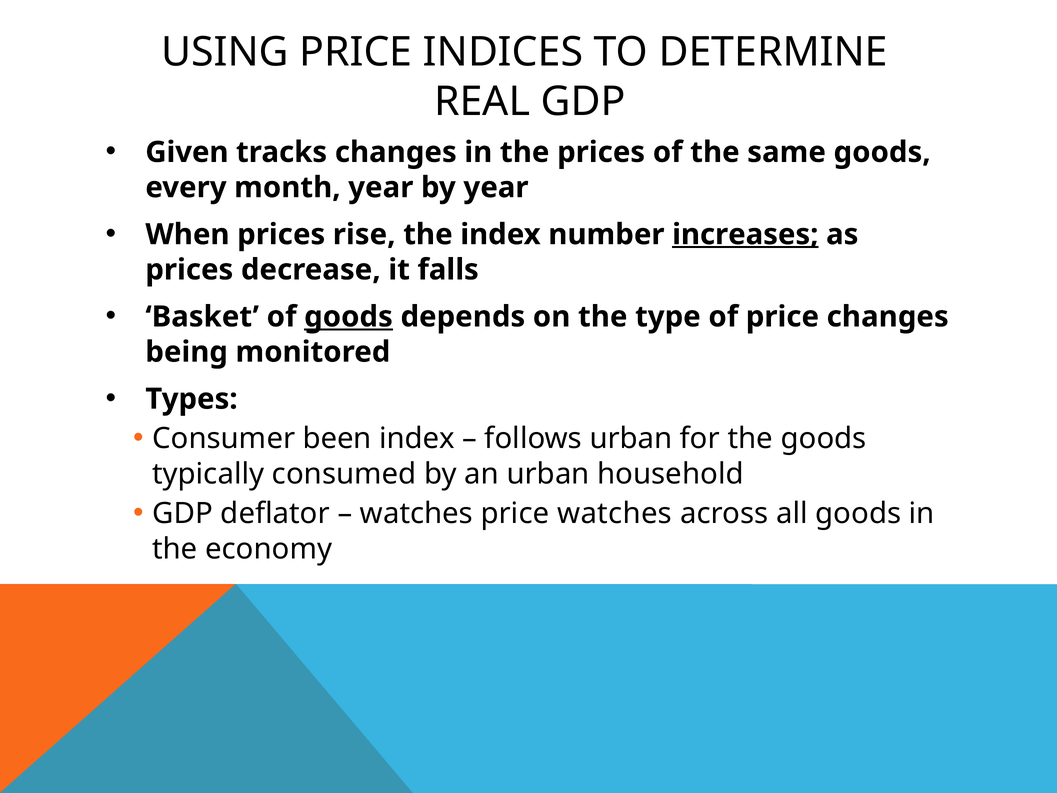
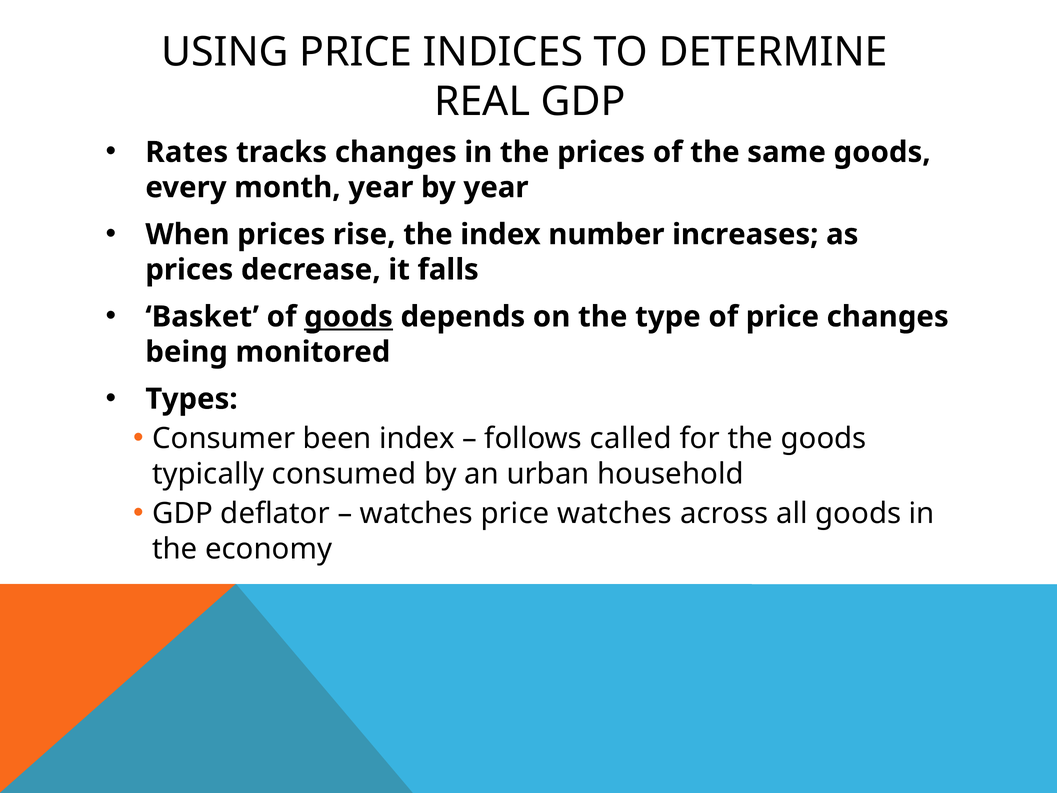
Given: Given -> Rates
increases underline: present -> none
follows urban: urban -> called
